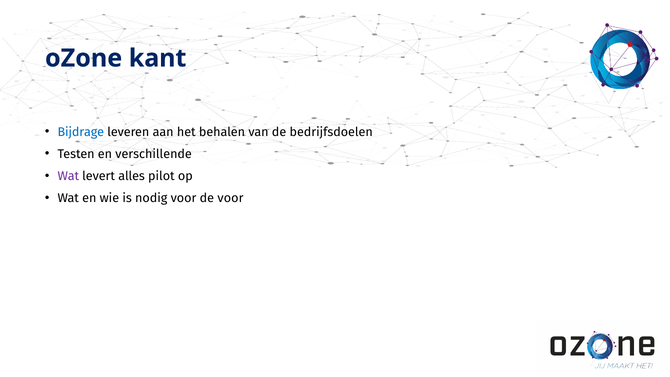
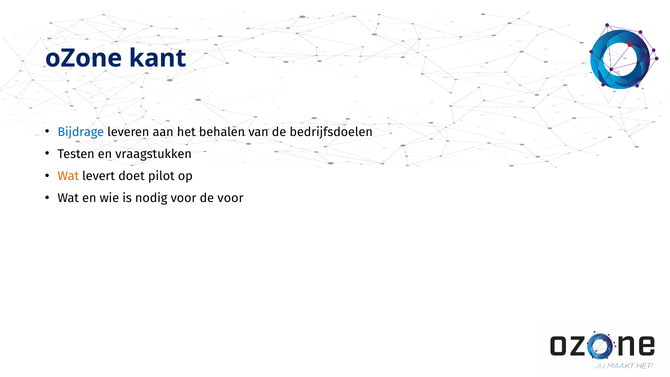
verschillende: verschillende -> vraagstukken
Wat at (68, 176) colour: purple -> orange
alles: alles -> doet
